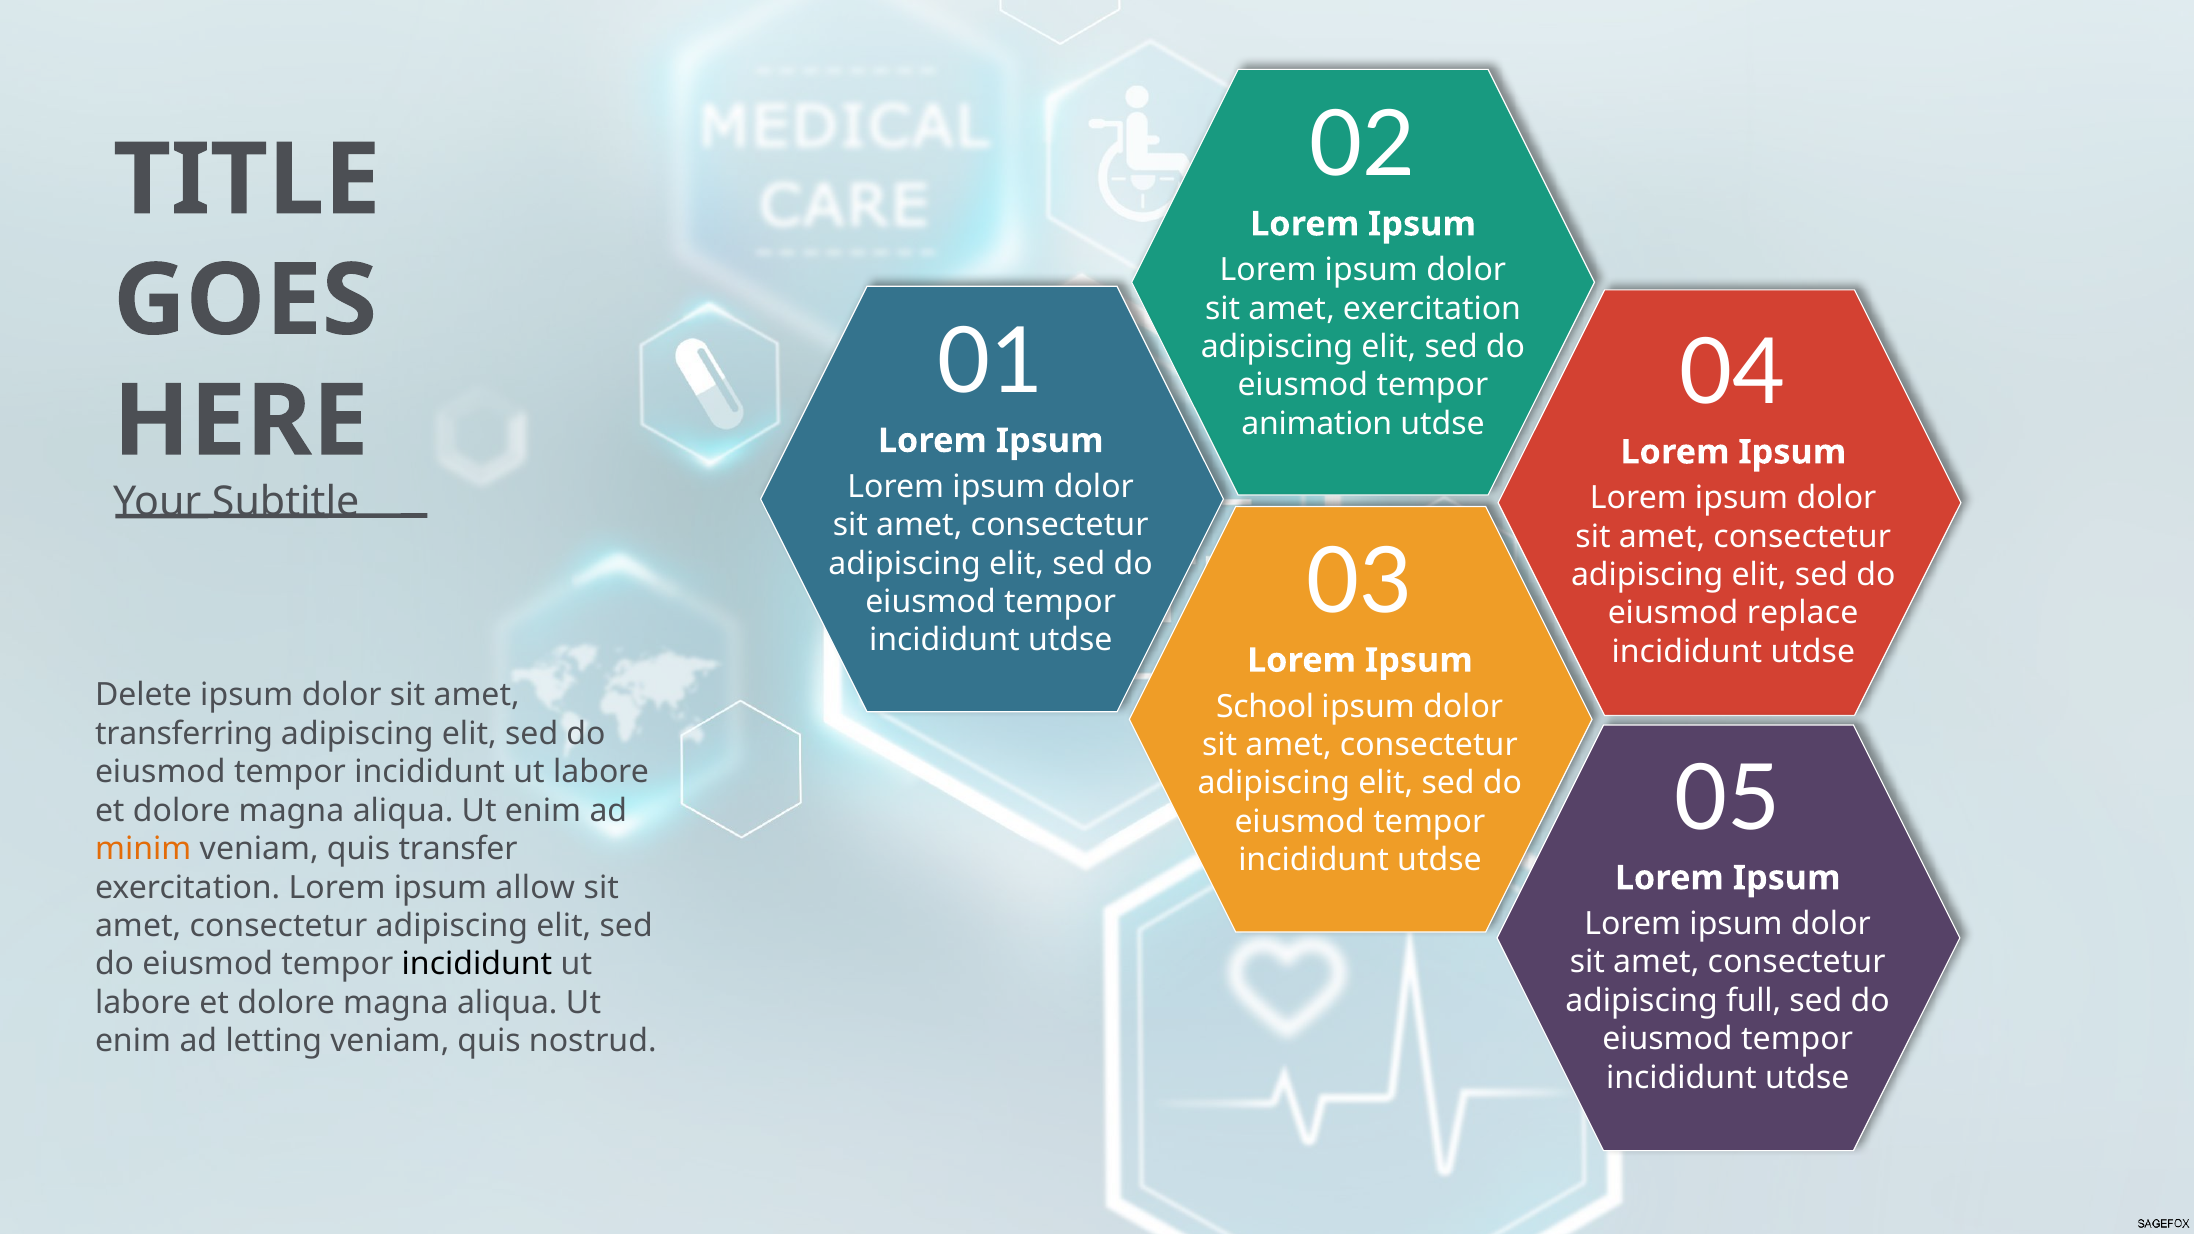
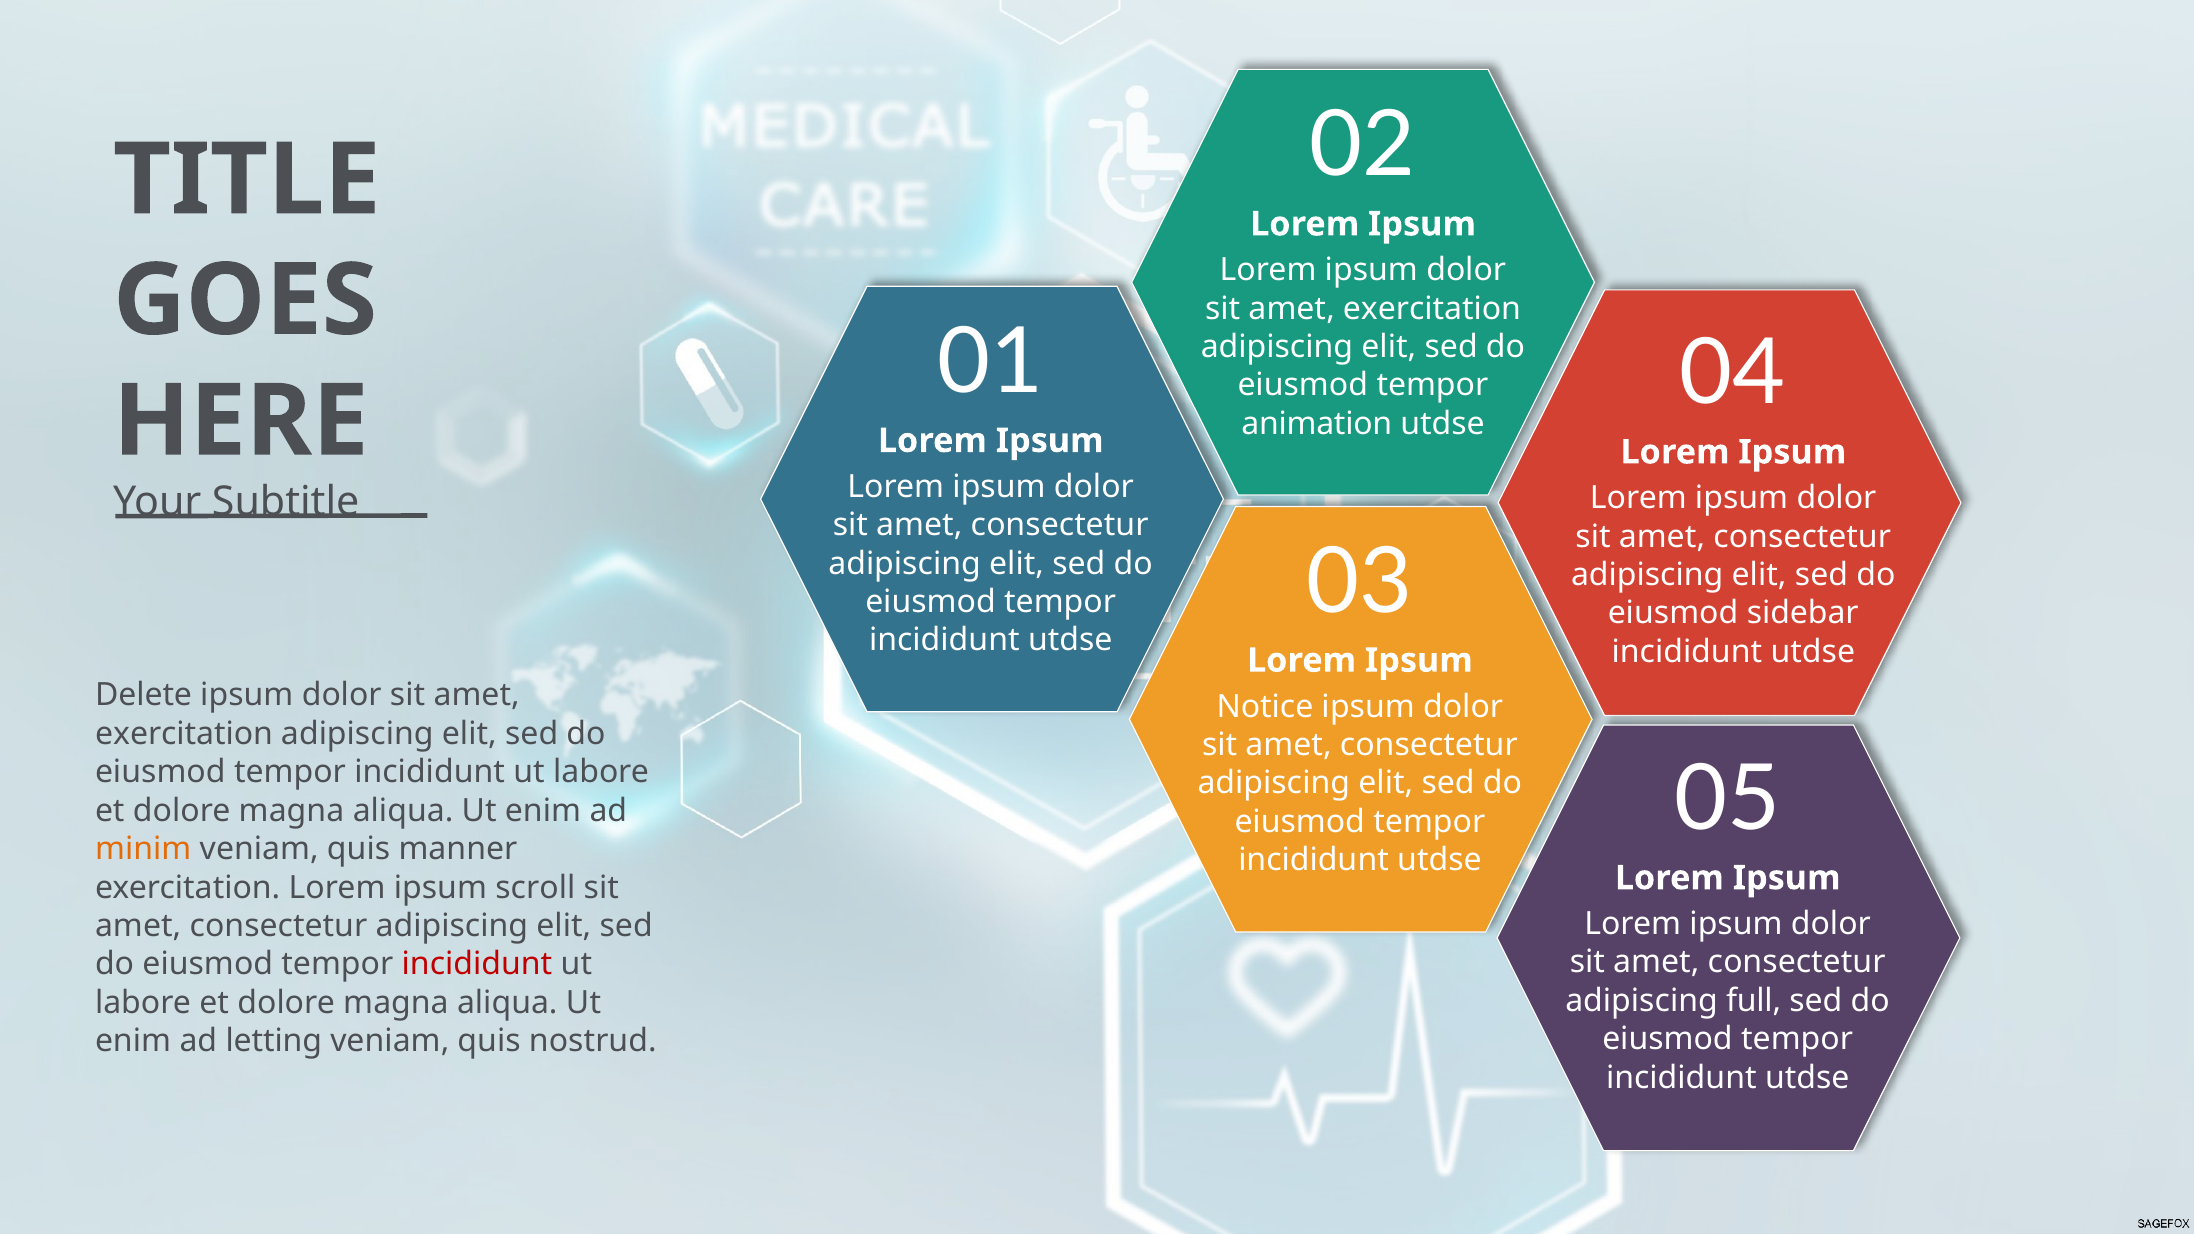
replace: replace -> sidebar
School: School -> Notice
transferring at (184, 734): transferring -> exercitation
transfer: transfer -> manner
allow: allow -> scroll
incididunt at (477, 964) colour: black -> red
